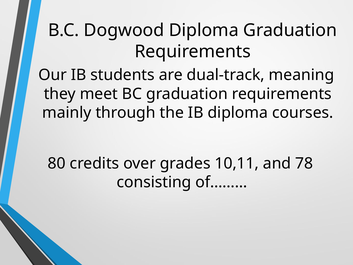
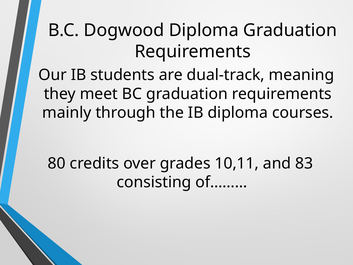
78: 78 -> 83
